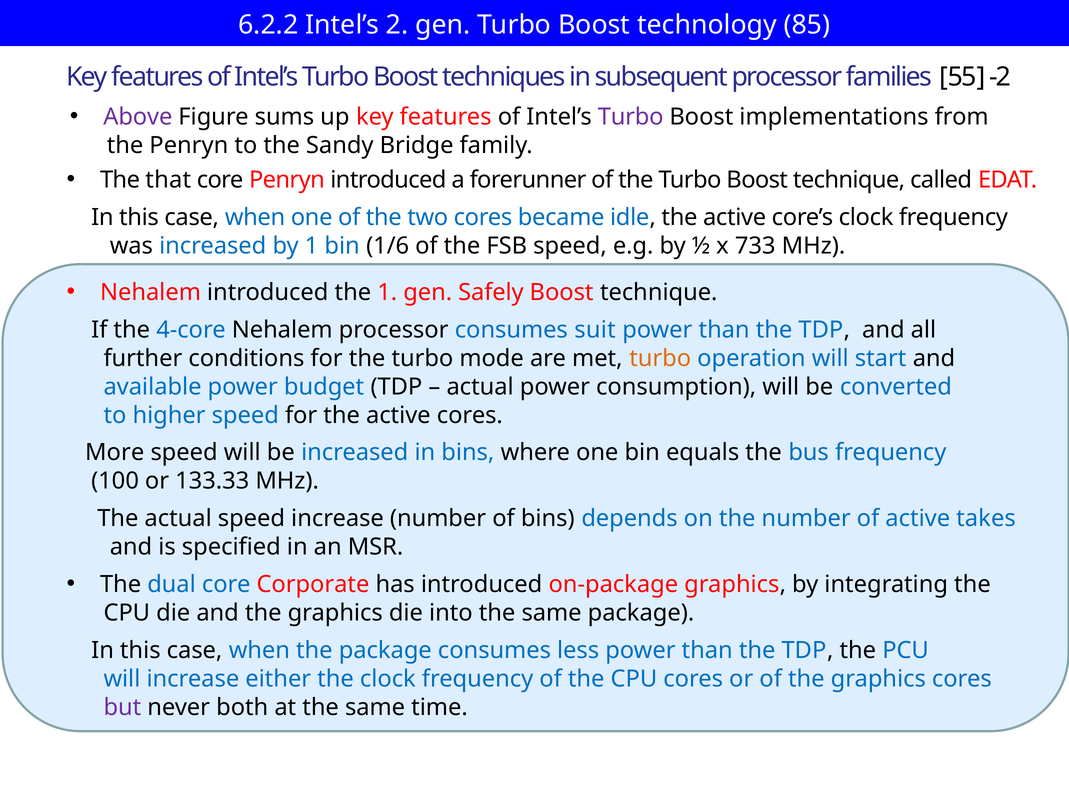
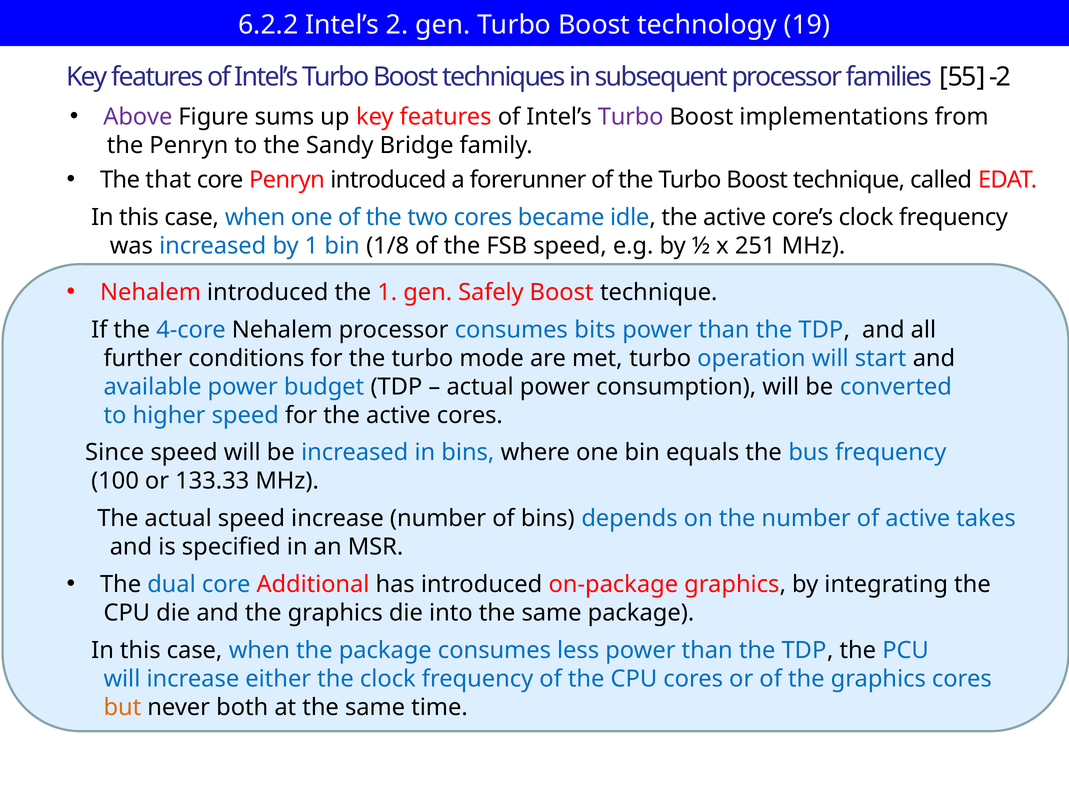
85: 85 -> 19
1/6: 1/6 -> 1/8
733: 733 -> 251
suit: suit -> bits
turbo at (660, 358) colour: orange -> black
More: More -> Since
Corporate: Corporate -> Additional
but colour: purple -> orange
